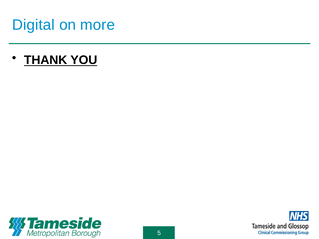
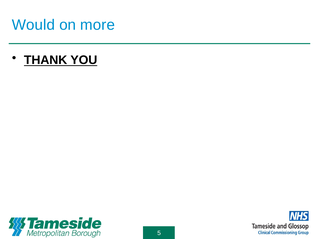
Digital: Digital -> Would
